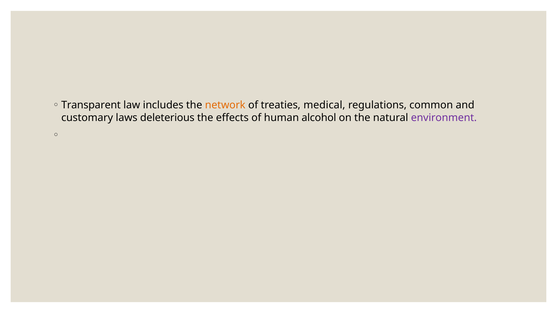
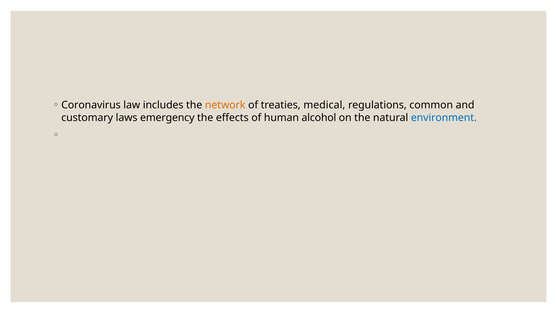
Transparent: Transparent -> Coronavirus
deleterious: deleterious -> emergency
environment colour: purple -> blue
